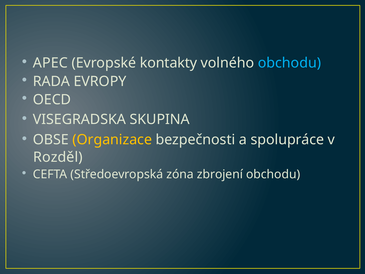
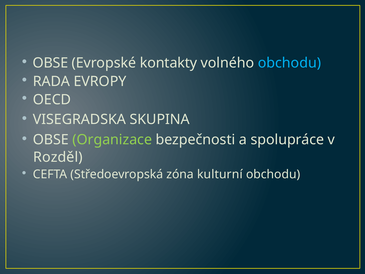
APEC at (50, 63): APEC -> OBSE
Organizace colour: yellow -> light green
zbrojení: zbrojení -> kulturní
